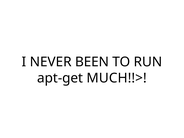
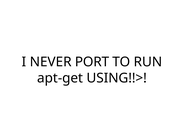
BEEN: BEEN -> PORT
MUCH!!>: MUCH!!> -> USING!!>
